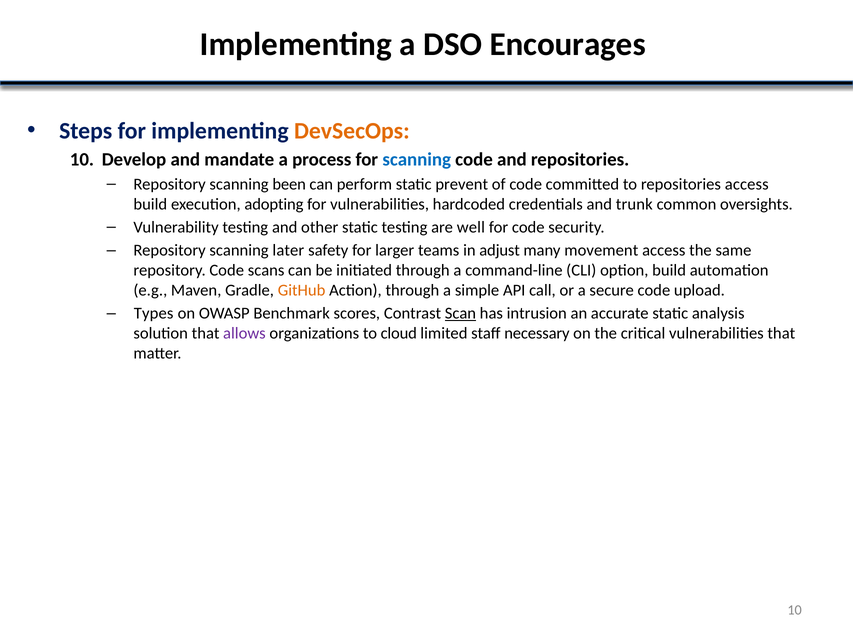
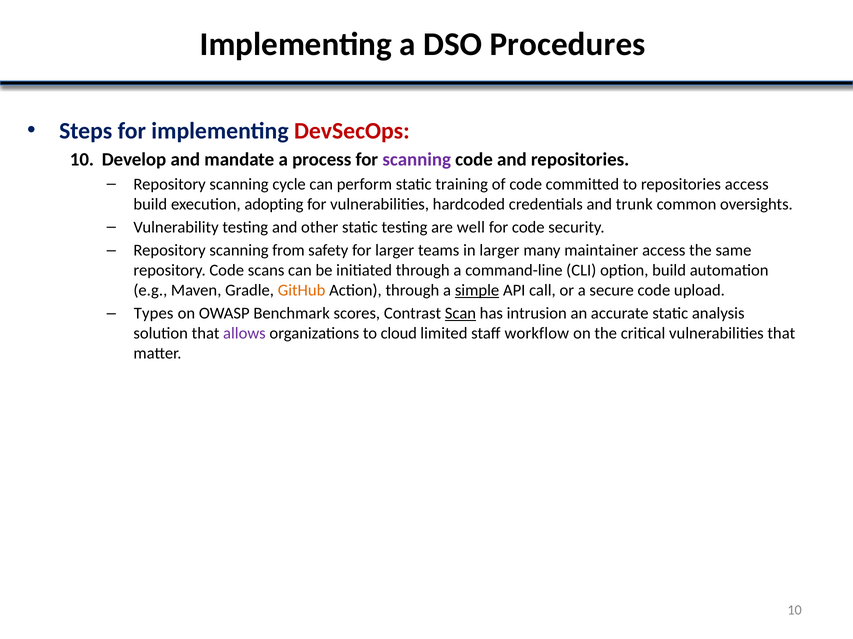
Encourages: Encourages -> Procedures
DevSecOps colour: orange -> red
scanning at (417, 160) colour: blue -> purple
been: been -> cycle
prevent: prevent -> training
later: later -> from
in adjust: adjust -> larger
movement: movement -> maintainer
simple underline: none -> present
necessary: necessary -> workflow
